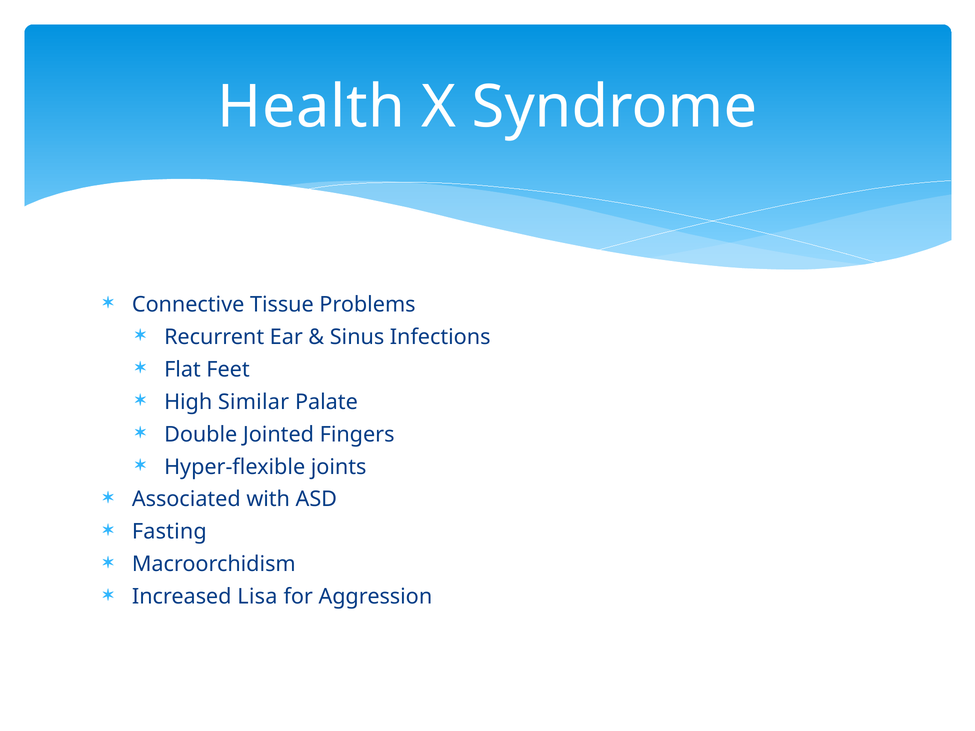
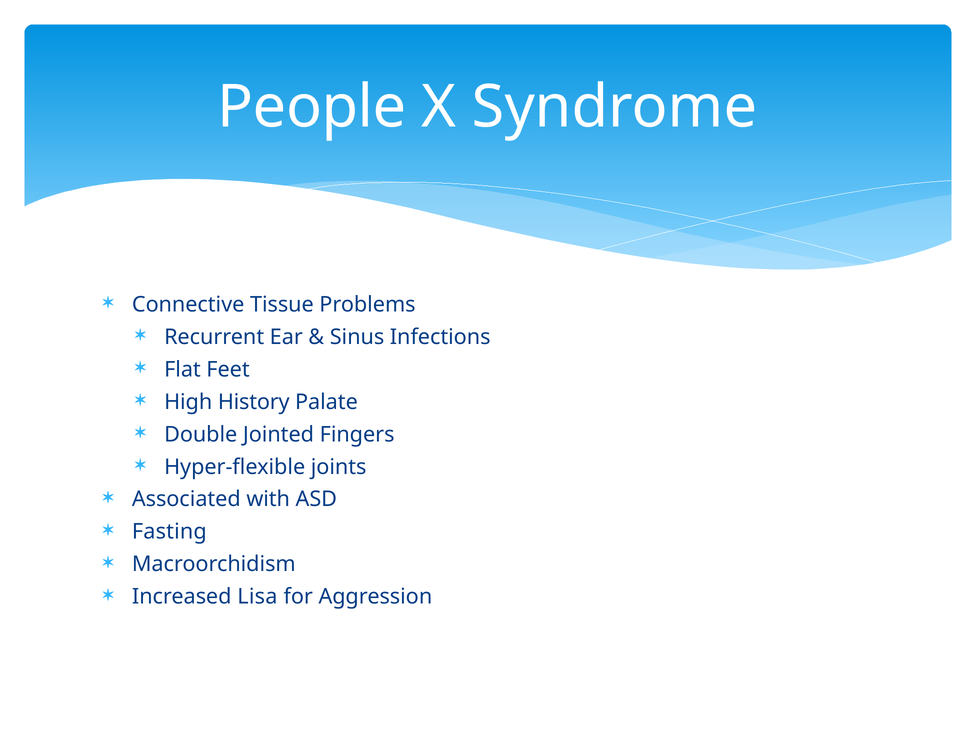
Health: Health -> People
Similar: Similar -> History
